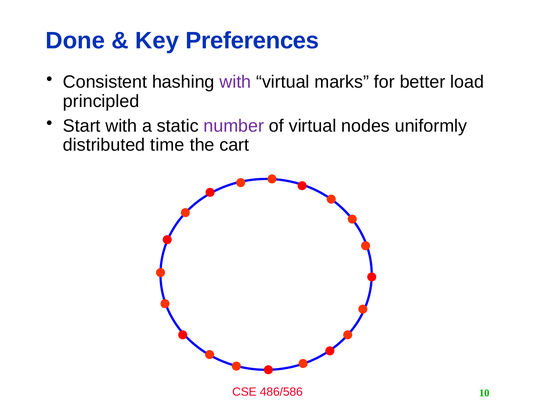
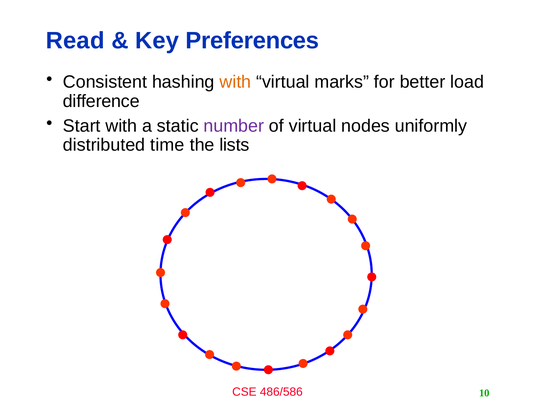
Done: Done -> Read
with at (235, 82) colour: purple -> orange
principled: principled -> difference
cart: cart -> lists
